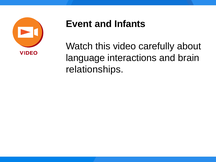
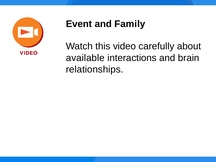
Infants: Infants -> Family
language: language -> available
